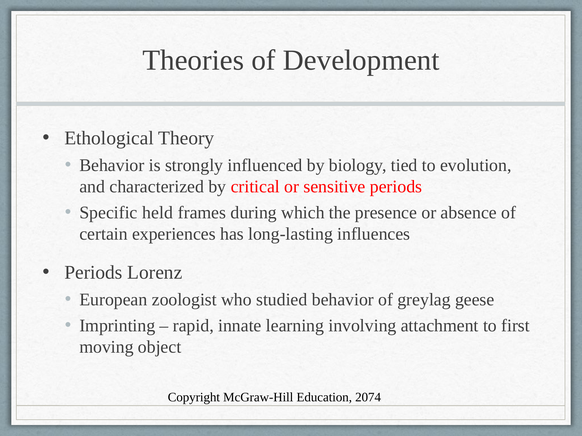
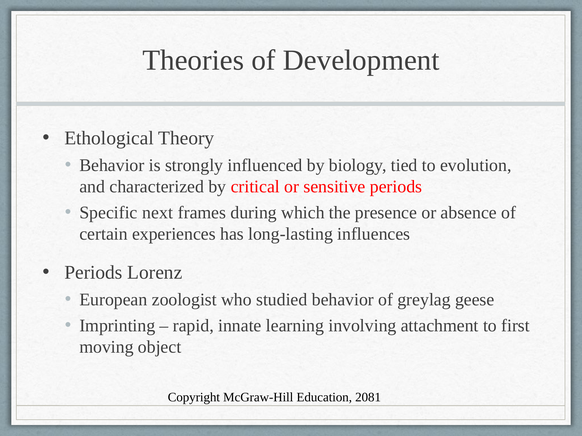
held: held -> next
2074: 2074 -> 2081
